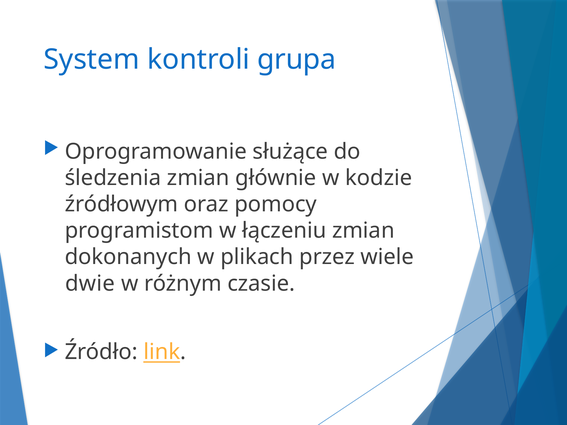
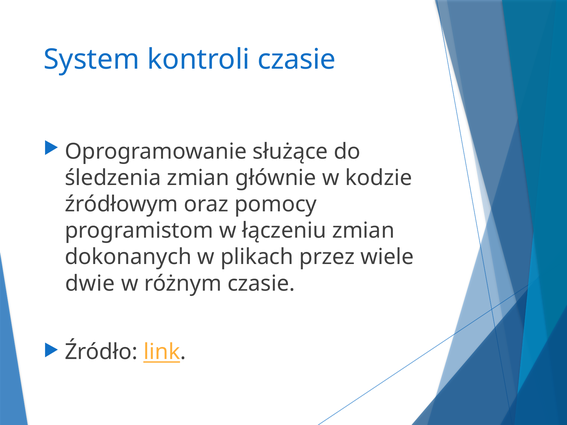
kontroli grupa: grupa -> czasie
